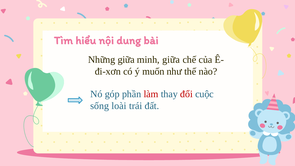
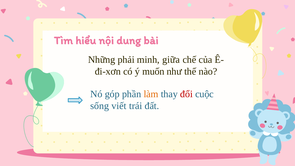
Những giữa: giữa -> phải
làm colour: red -> orange
loài: loài -> viết
